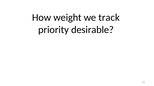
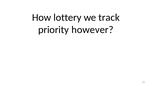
weight: weight -> lottery
desirable: desirable -> however
